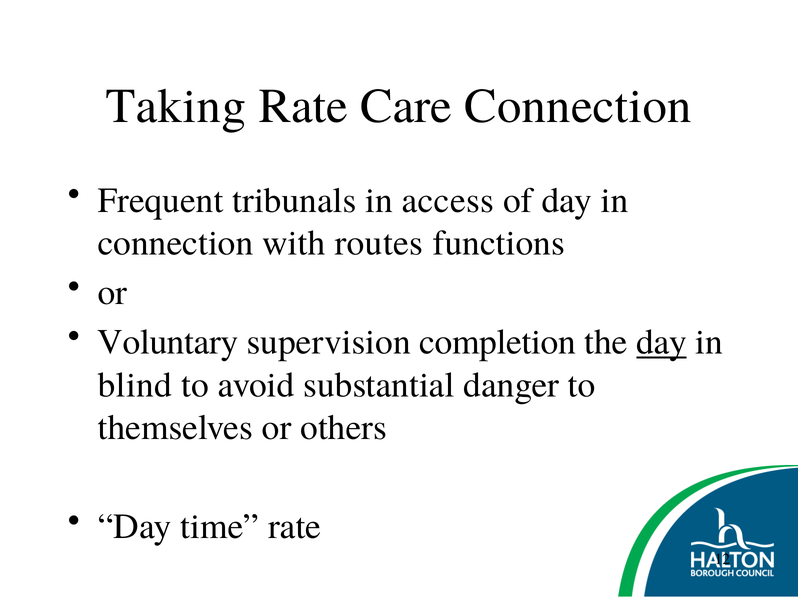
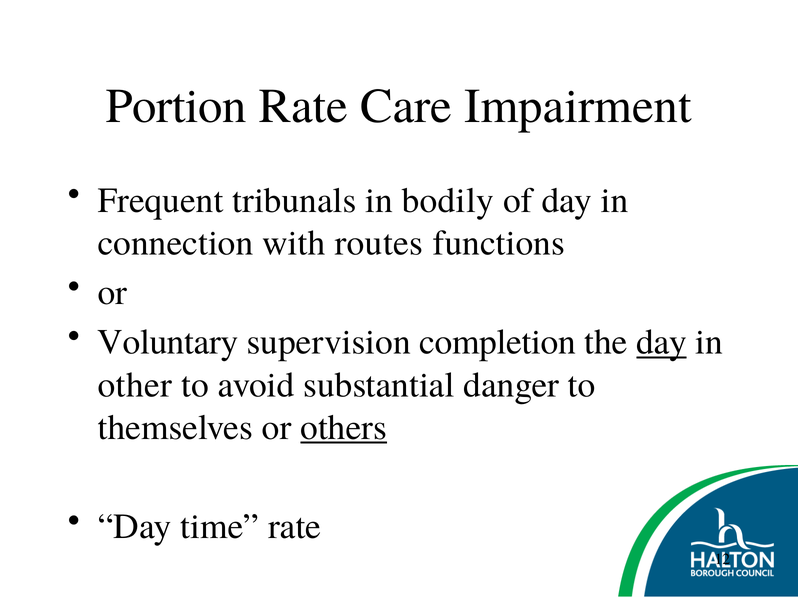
Taking: Taking -> Portion
Care Connection: Connection -> Impairment
access: access -> bodily
blind: blind -> other
others underline: none -> present
